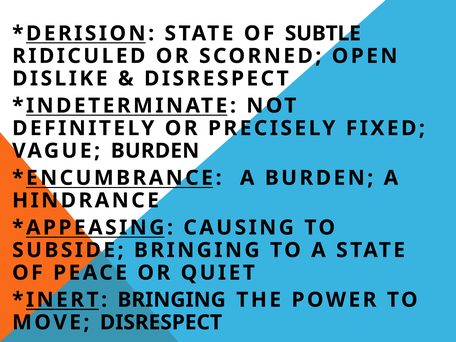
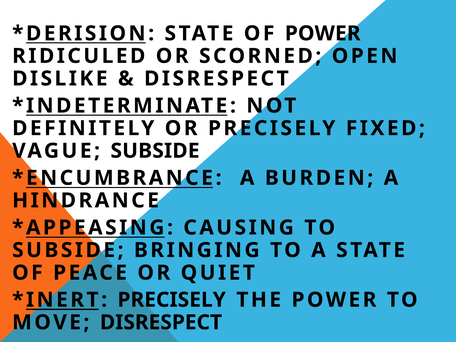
OF SUBTLE: SUBTLE -> POWER
VAGUE BURDEN: BURDEN -> SUBSIDE
BRINGING at (172, 300): BRINGING -> PRECISELY
